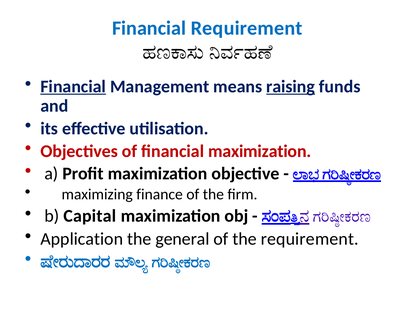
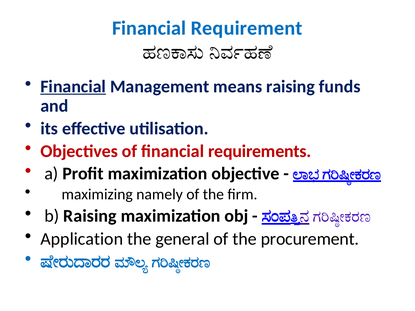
raising at (291, 87) underline: present -> none
financial maximization: maximization -> requirements
finance: finance -> namely
b Capital: Capital -> Raising
the requirement: requirement -> procurement
